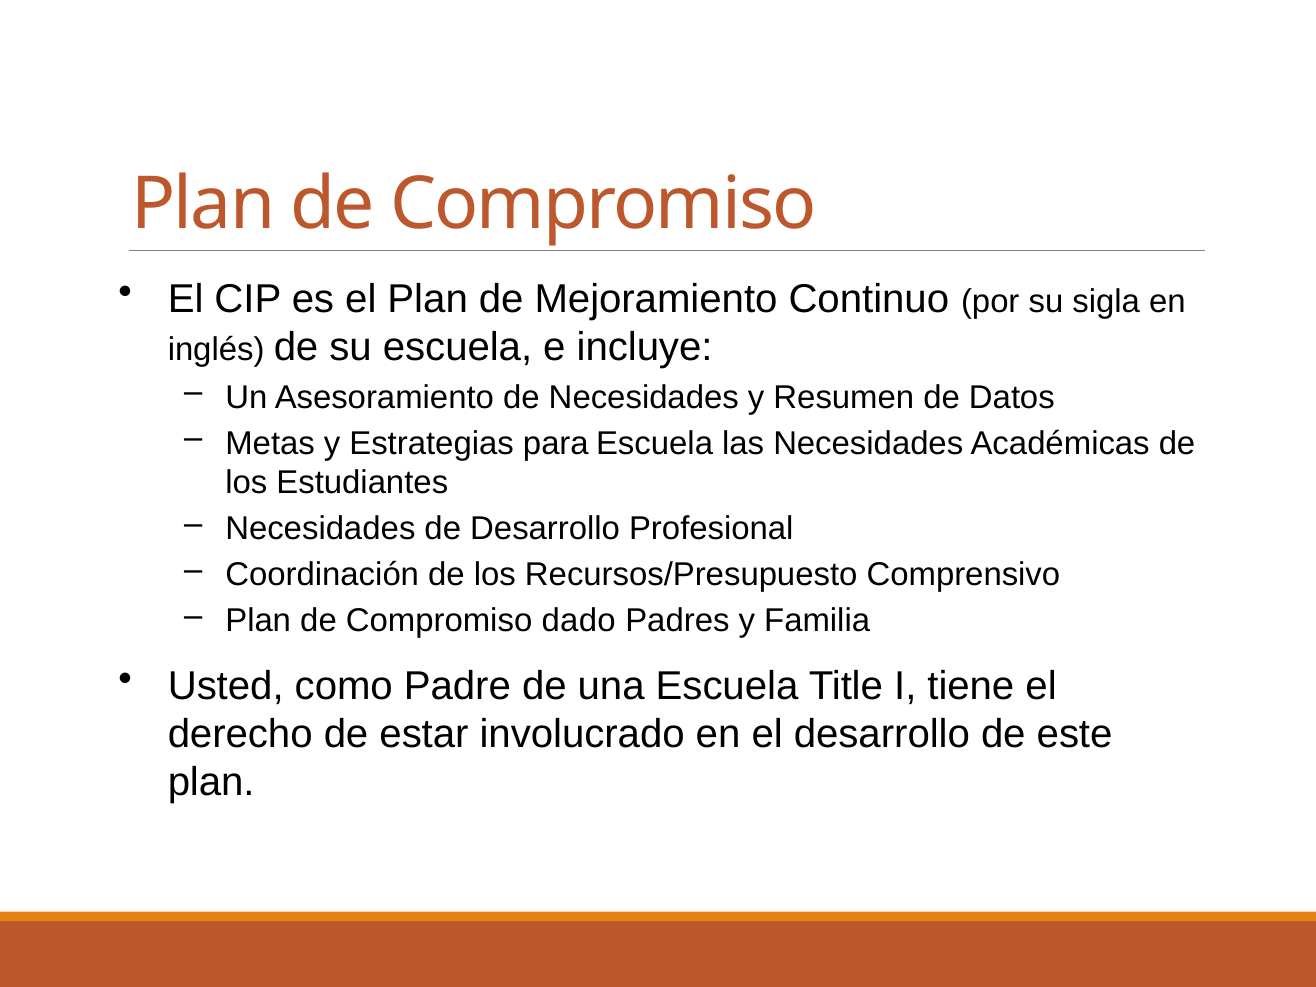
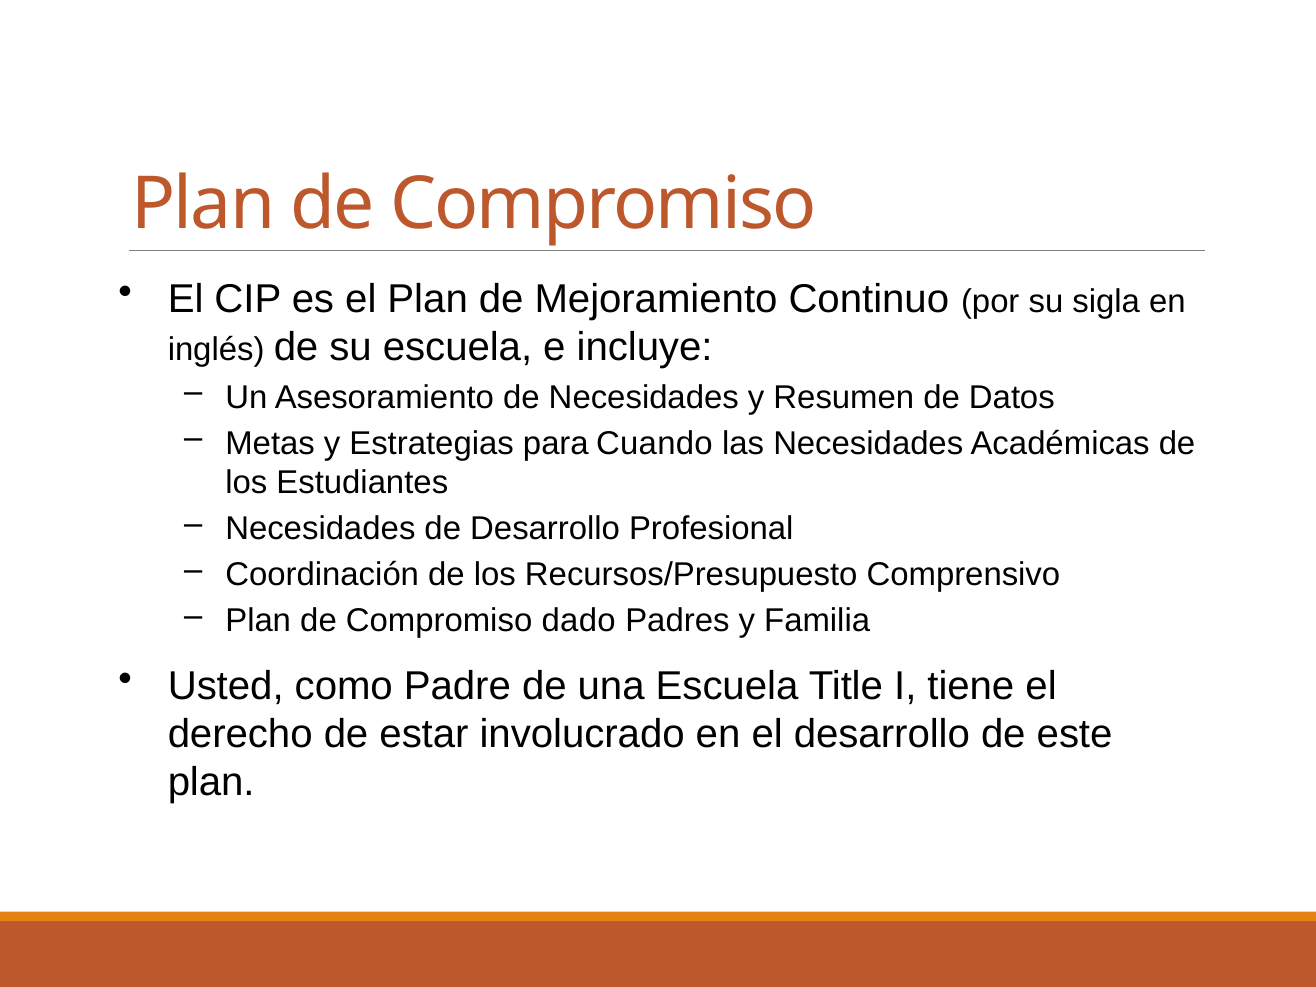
para Escuela: Escuela -> Cuando
